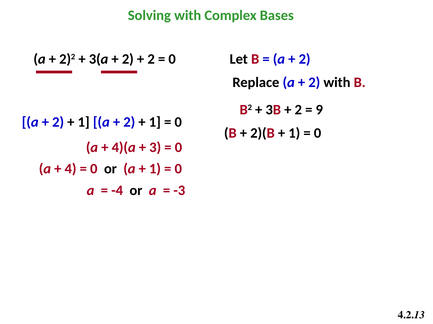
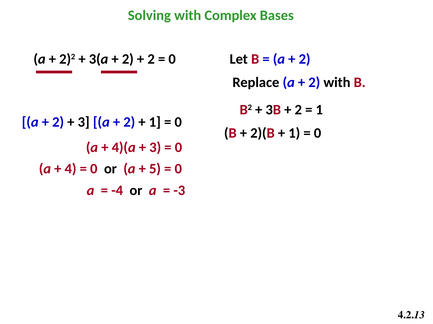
9 at (319, 110): 9 -> 1
1 at (84, 123): 1 -> 3
1 at (155, 169): 1 -> 5
